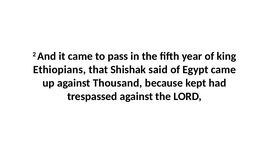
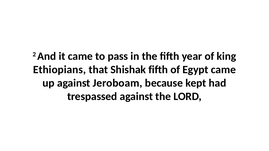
Shishak said: said -> fifth
Thousand: Thousand -> Jeroboam
